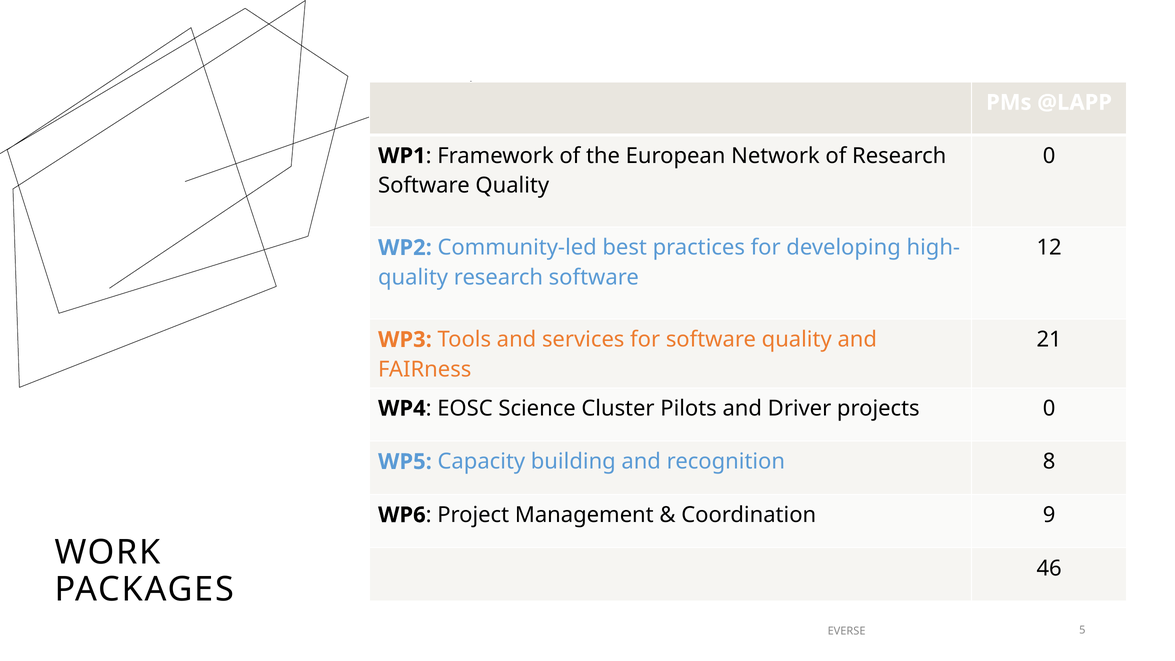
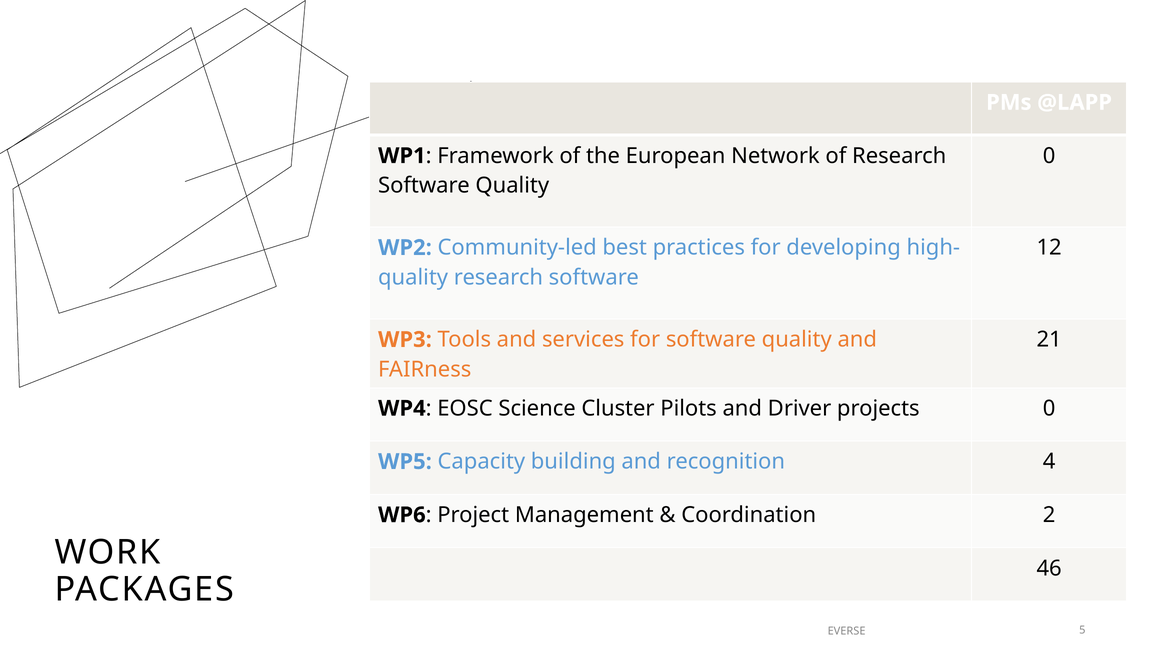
8: 8 -> 4
9: 9 -> 2
